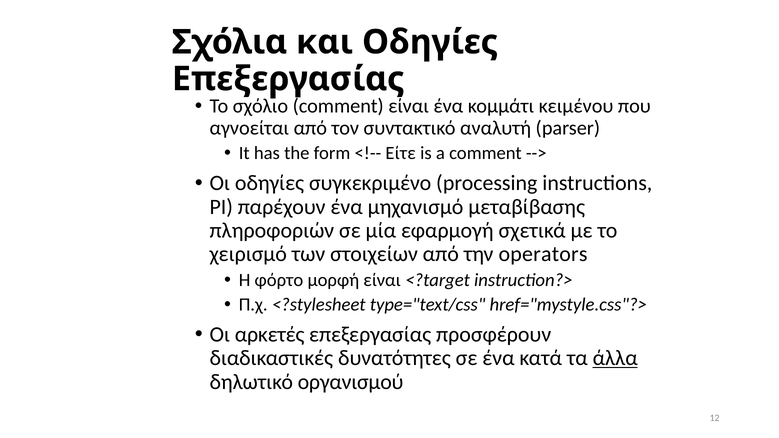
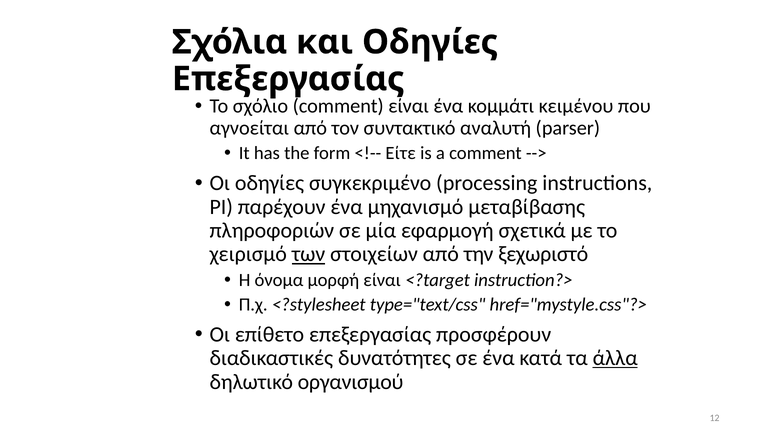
των underline: none -> present
operators: operators -> ξεχωριστό
φόρτο: φόρτο -> όνομα
αρκετές: αρκετές -> επίθετο
